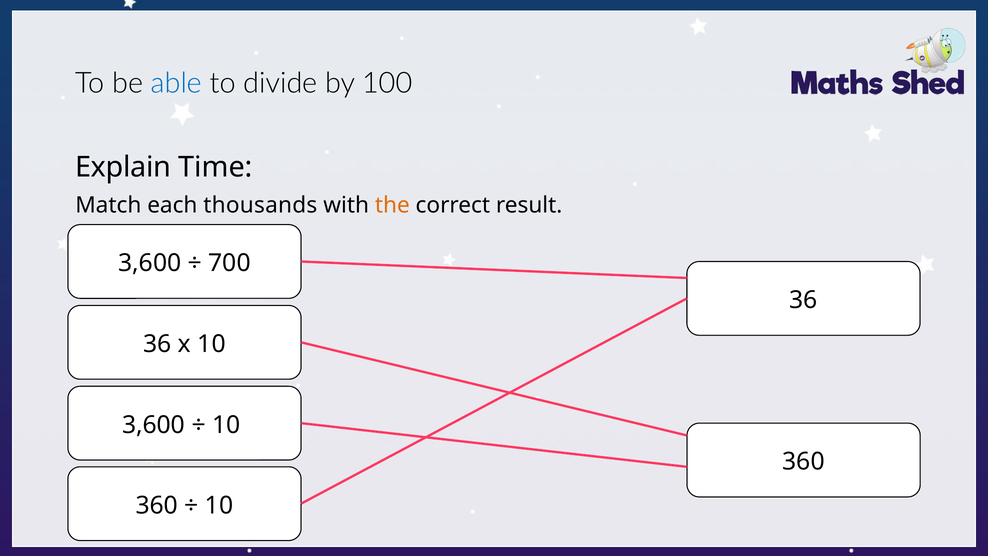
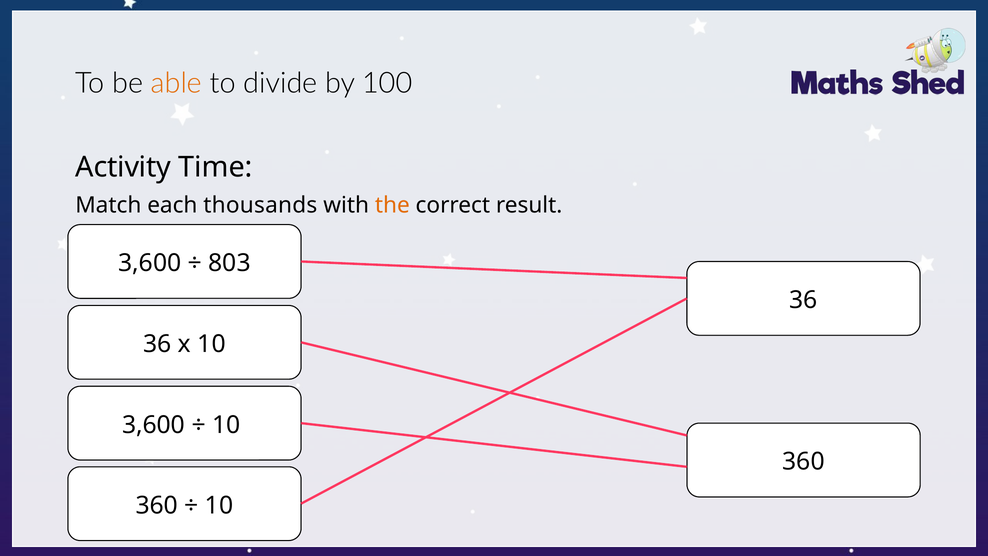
able colour: blue -> orange
Explain: Explain -> Activity
700: 700 -> 803
